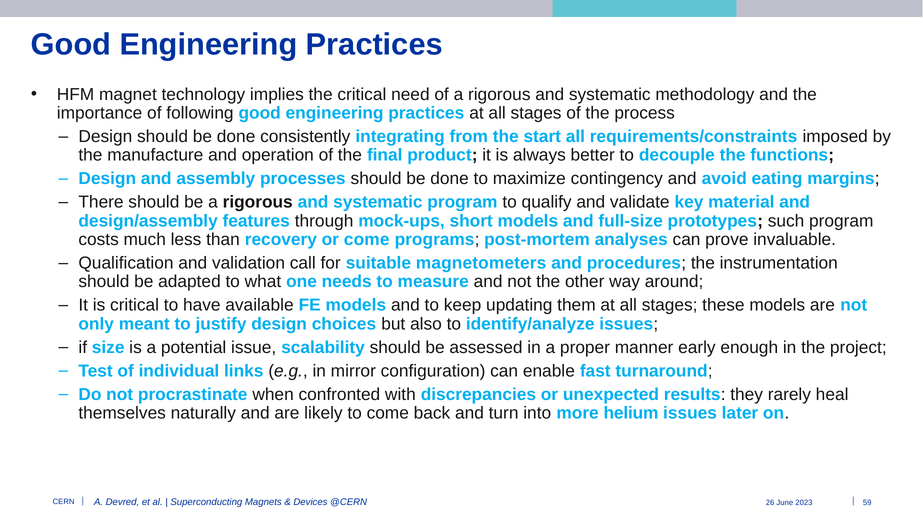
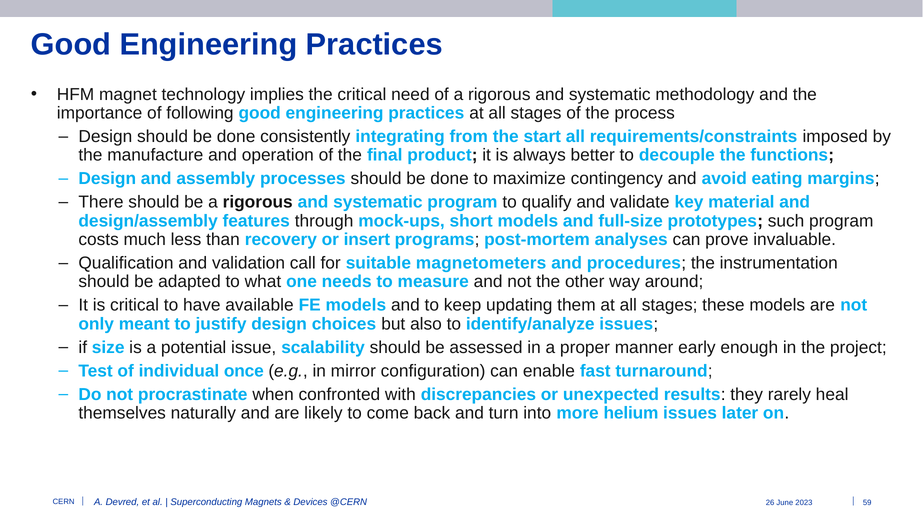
or come: come -> insert
links: links -> once
